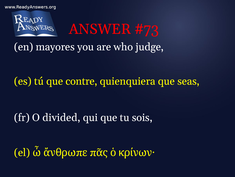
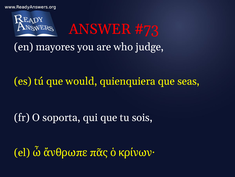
contre: contre -> would
divided: divided -> soporta
